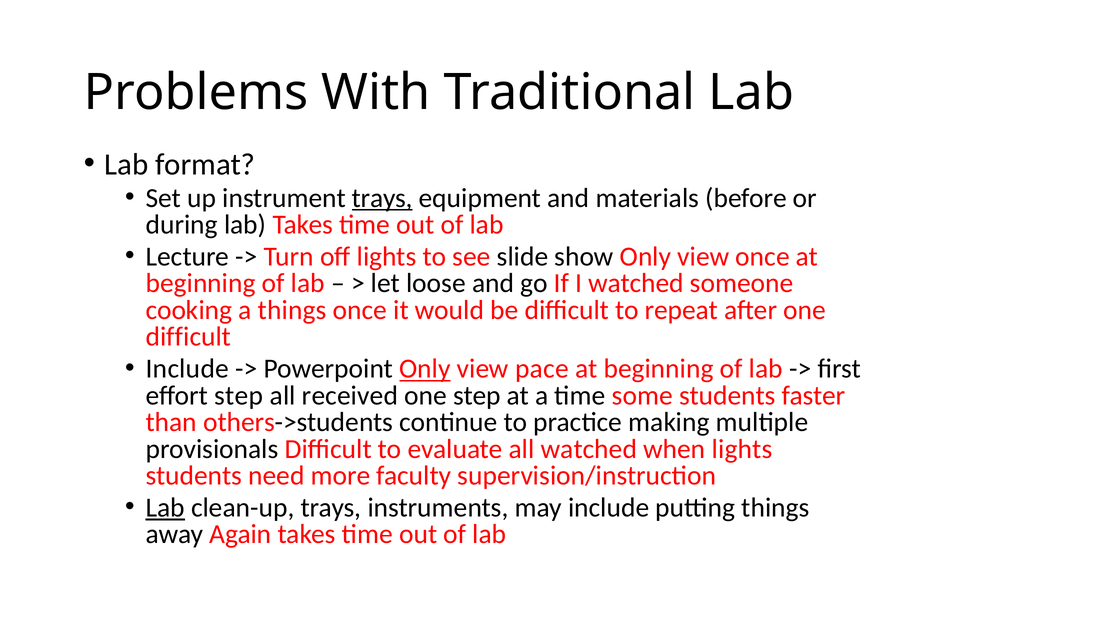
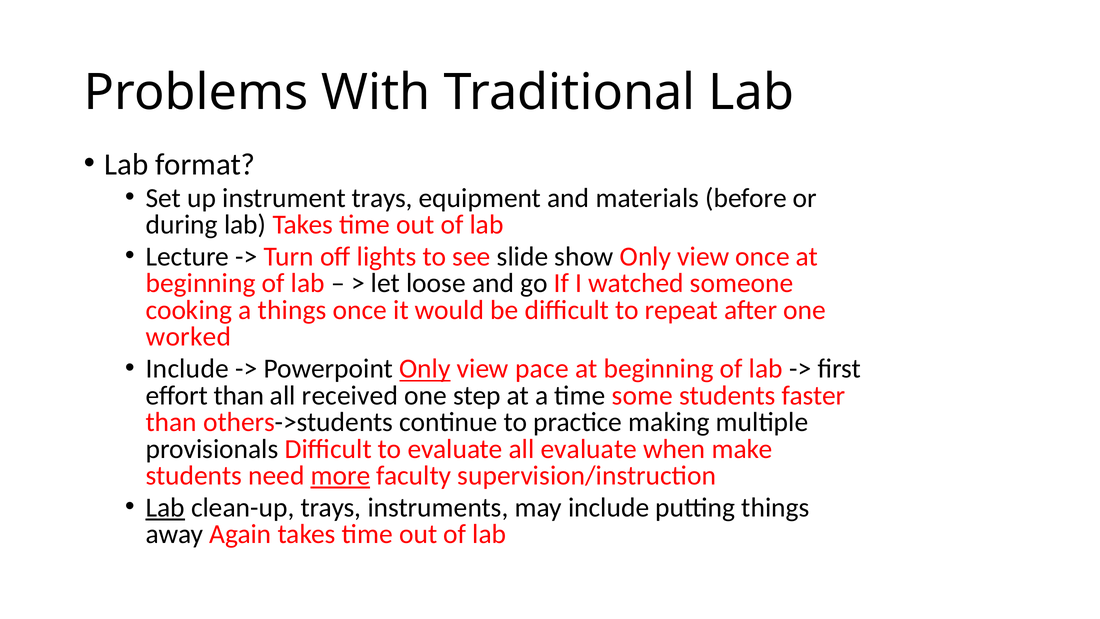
trays at (382, 198) underline: present -> none
difficult at (188, 337): difficult -> worked
effort step: step -> than
all watched: watched -> evaluate
when lights: lights -> make
more underline: none -> present
